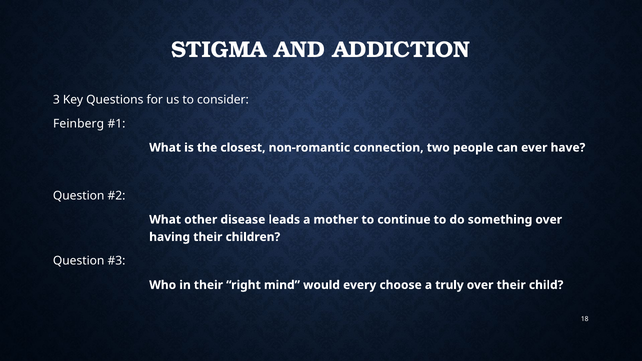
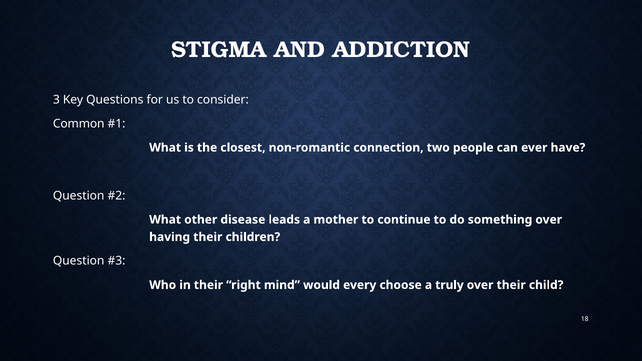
Feinberg: Feinberg -> Common
